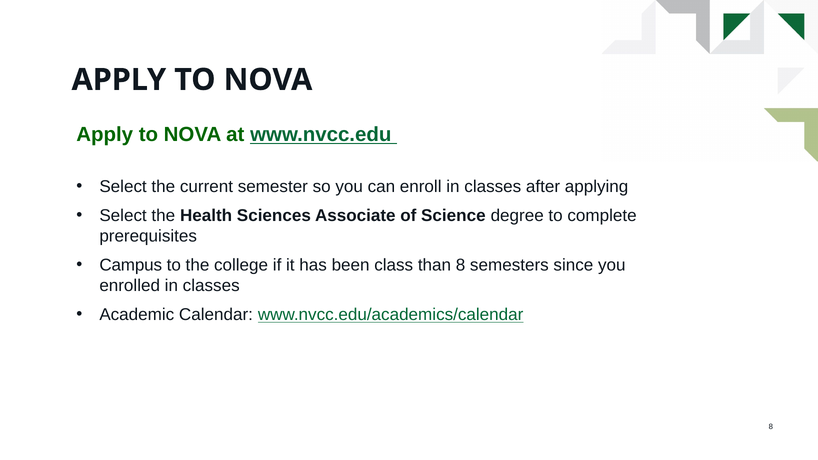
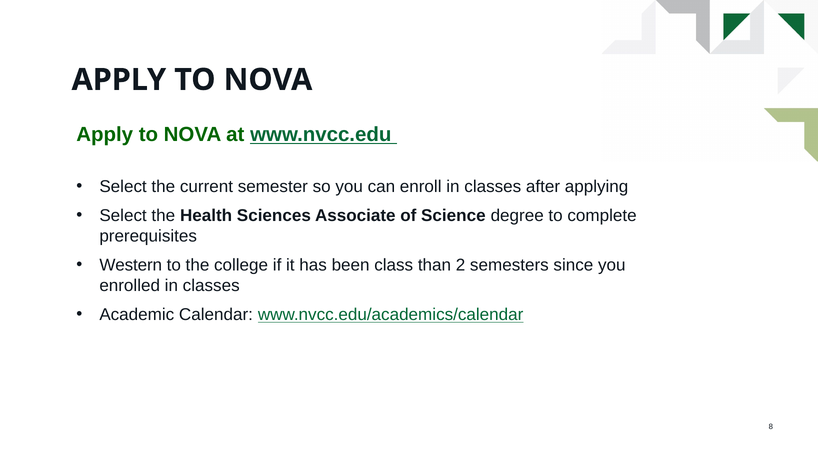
Campus: Campus -> Western
than 8: 8 -> 2
